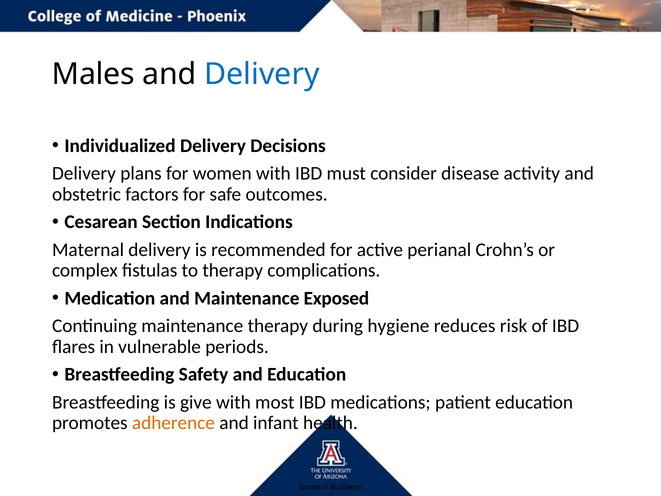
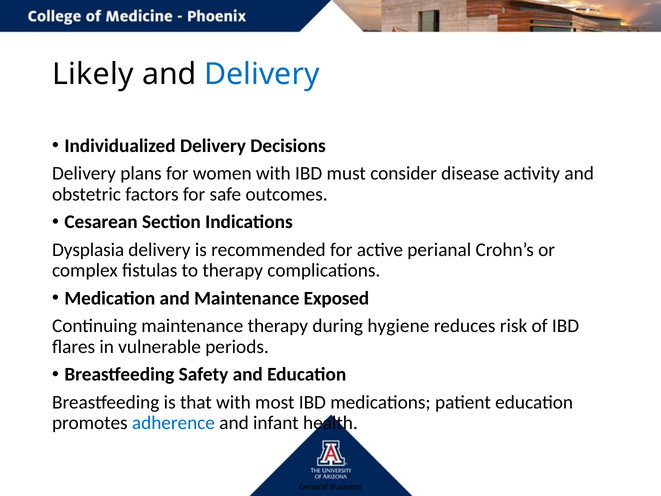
Males: Males -> Likely
Maternal: Maternal -> Dysplasia
give: give -> that
adherence colour: orange -> blue
